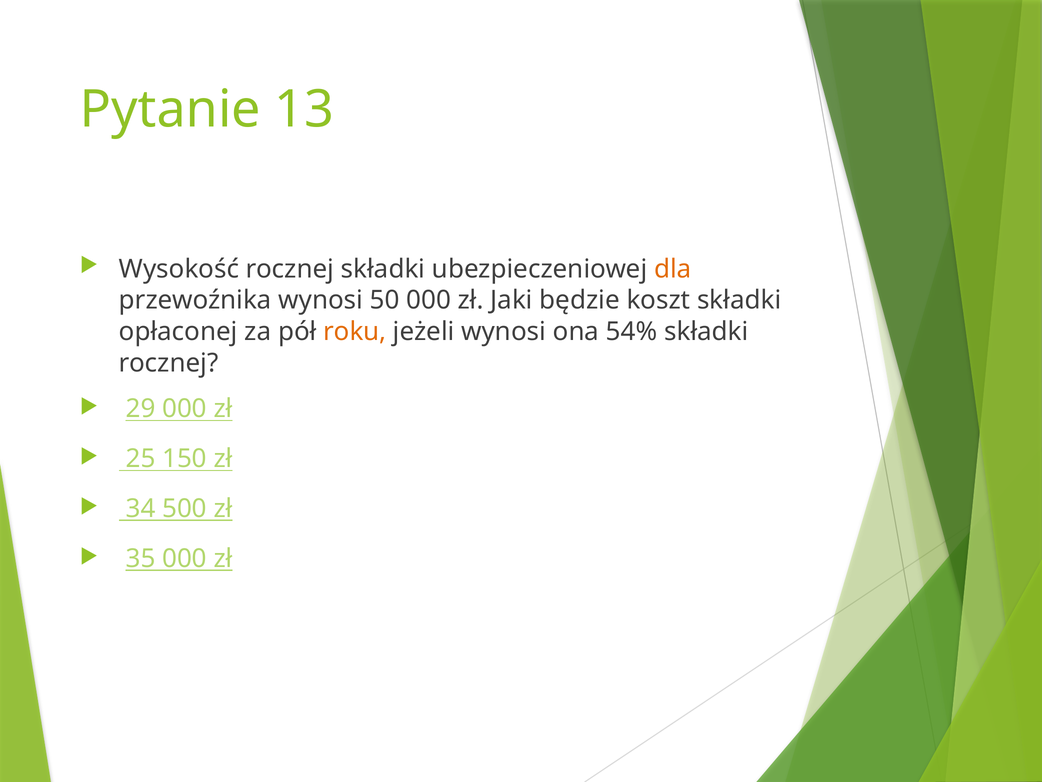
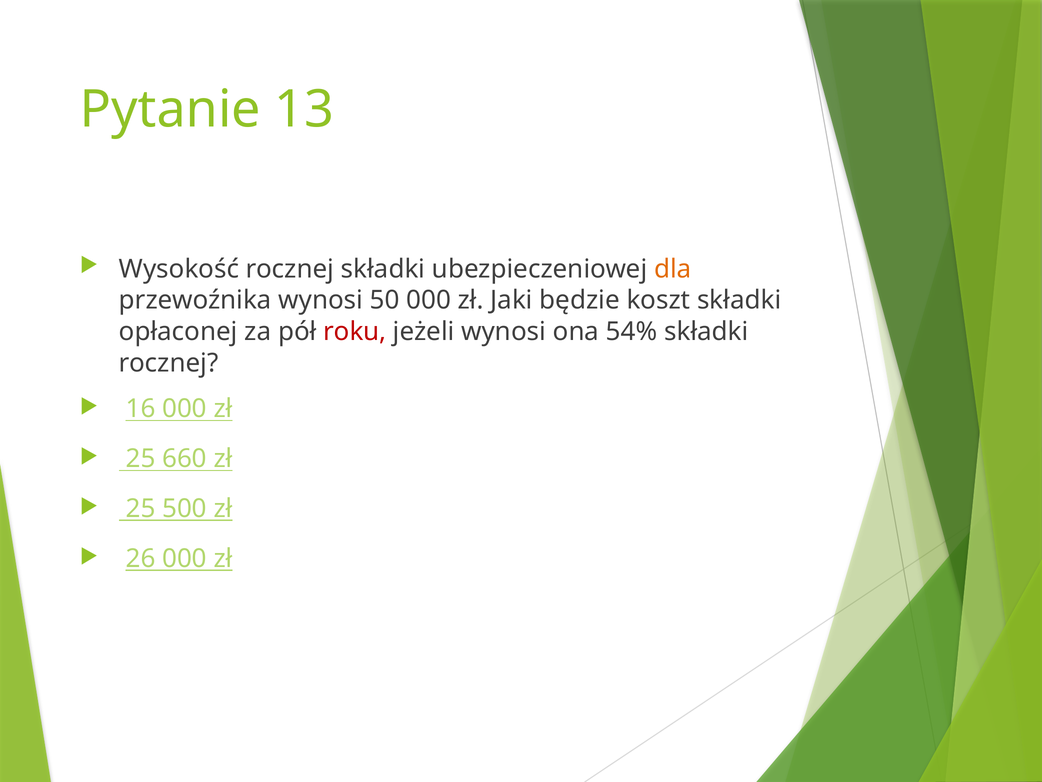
roku colour: orange -> red
29: 29 -> 16
150: 150 -> 660
34 at (141, 508): 34 -> 25
35: 35 -> 26
